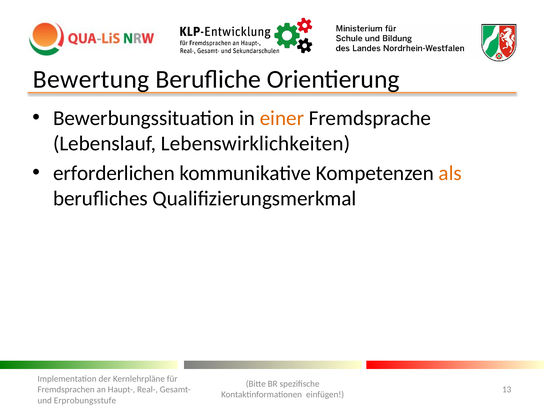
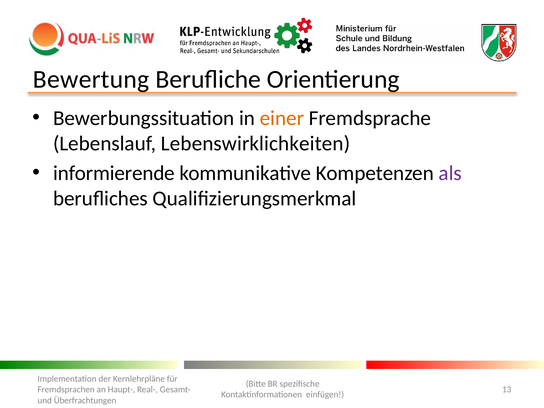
erforderlichen: erforderlichen -> informierende
als colour: orange -> purple
Erprobungsstufe: Erprobungsstufe -> Überfrachtungen
